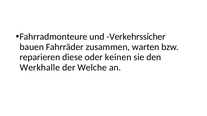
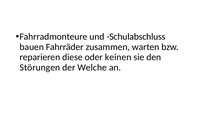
Verkehrssicher: Verkehrssicher -> Schulabschluss
Werkhalle: Werkhalle -> Störungen
